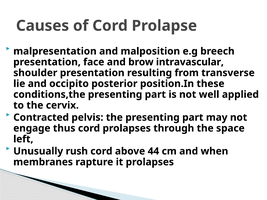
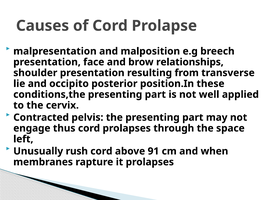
intravascular: intravascular -> relationships
44: 44 -> 91
